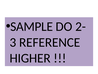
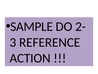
HIGHER: HIGHER -> ACTION
